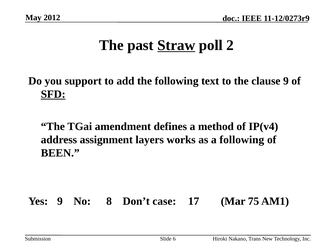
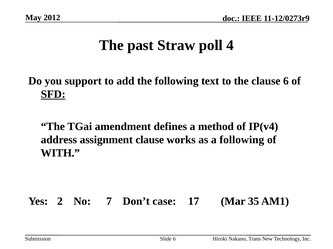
Straw underline: present -> none
2: 2 -> 4
clause 9: 9 -> 6
assignment layers: layers -> clause
BEEN: BEEN -> WITH
Yes 9: 9 -> 2
8: 8 -> 7
75: 75 -> 35
